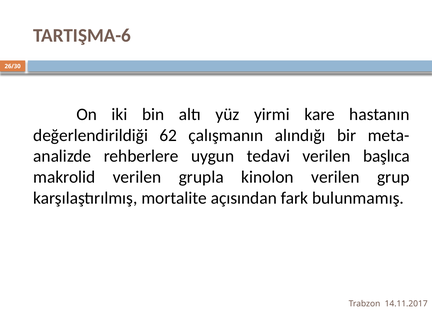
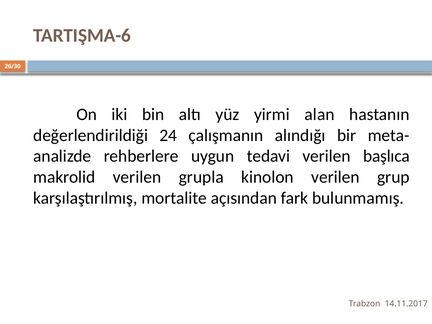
kare: kare -> alan
62: 62 -> 24
